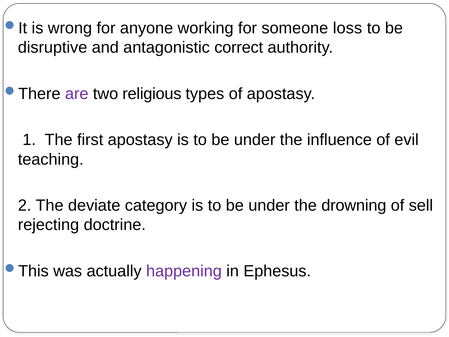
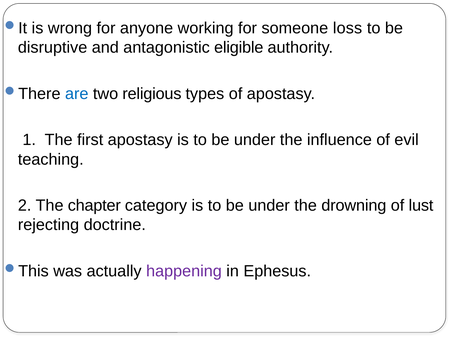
correct: correct -> eligible
are colour: purple -> blue
deviate: deviate -> chapter
sell: sell -> lust
